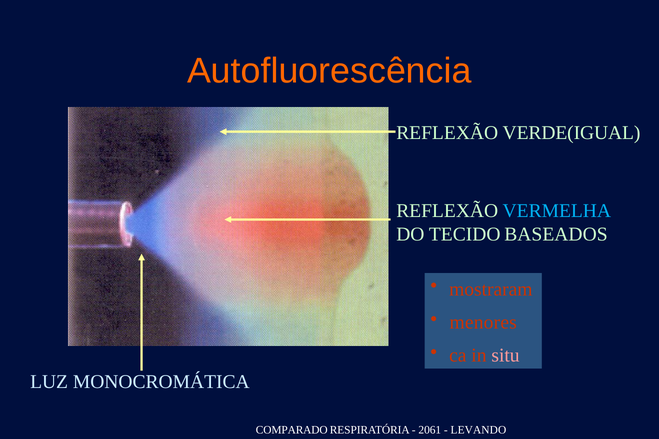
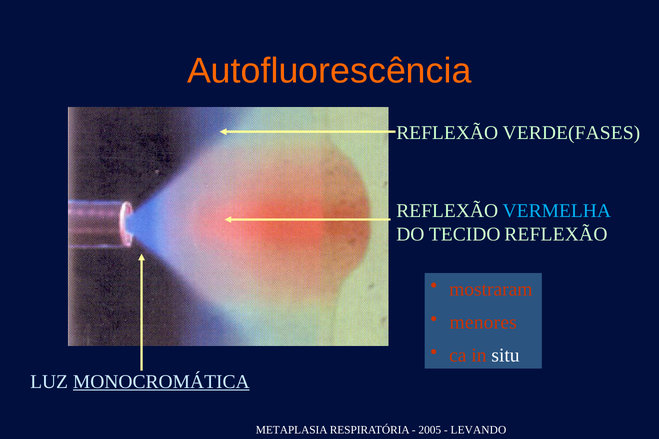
VERDE(IGUAL: VERDE(IGUAL -> VERDE(FASES
TECIDO BASEADOS: BASEADOS -> REFLEXÃO
situ colour: pink -> white
MONOCROMÁTICA underline: none -> present
COMPARADO: COMPARADO -> METAPLASIA
2061: 2061 -> 2005
